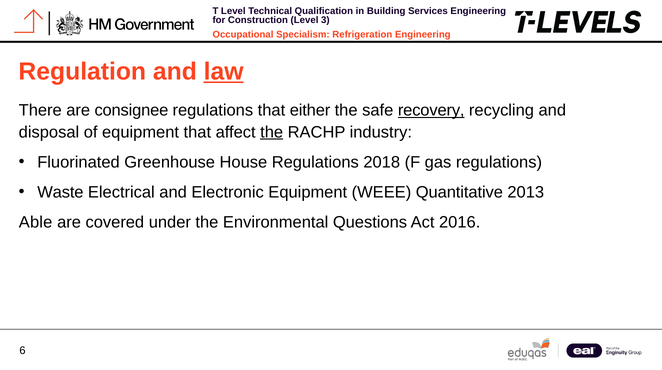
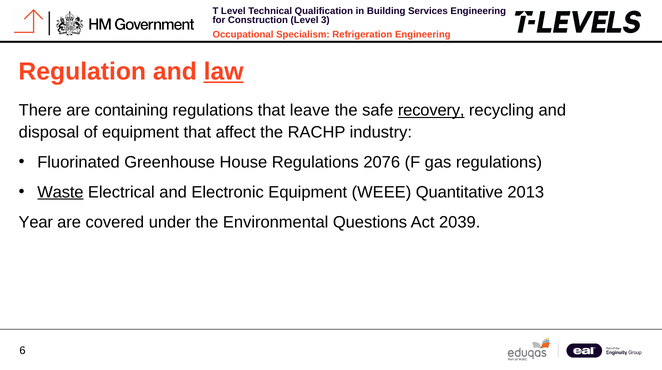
consignee: consignee -> containing
either: either -> leave
the at (272, 132) underline: present -> none
2018: 2018 -> 2076
Waste underline: none -> present
Able: Able -> Year
2016: 2016 -> 2039
